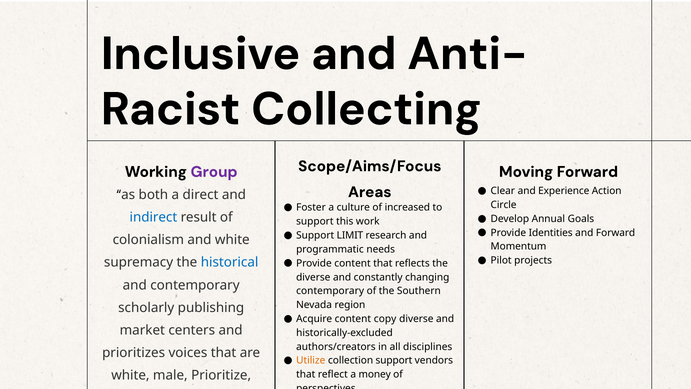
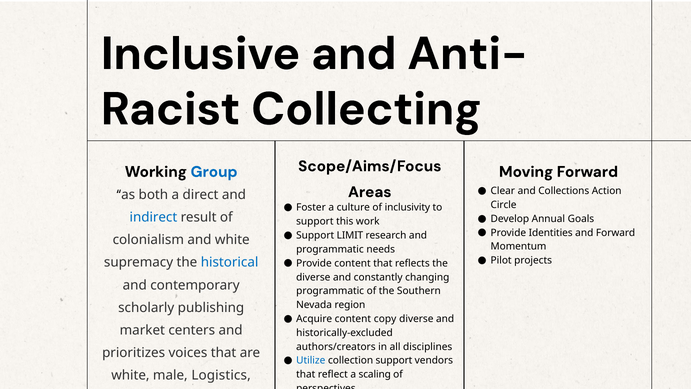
Group colour: purple -> blue
Experience: Experience -> Collections
increased: increased -> inclusivity
contemporary at (330, 291): contemporary -> programmatic
Utilize colour: orange -> blue
Prioritize: Prioritize -> Logistics
money: money -> scaling
